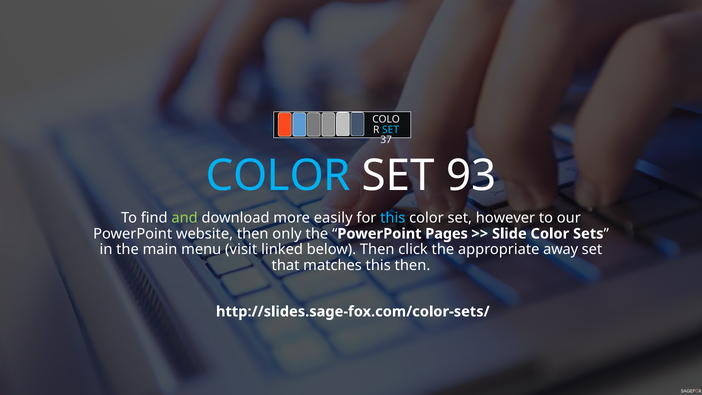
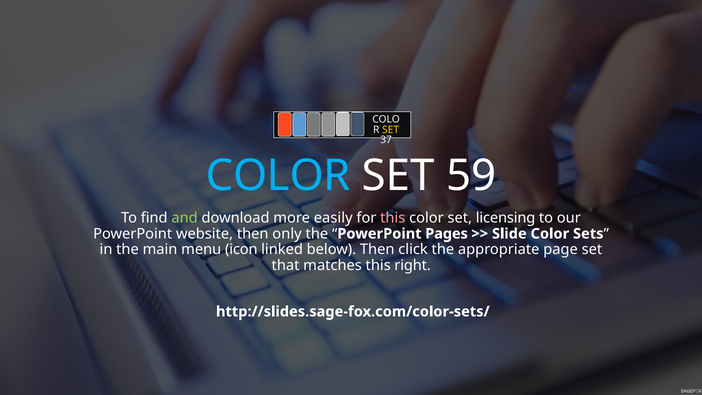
SET at (391, 130) colour: light blue -> yellow
93: 93 -> 59
this at (393, 218) colour: light blue -> pink
however: however -> licensing
visit: visit -> icon
away: away -> page
this then: then -> right
